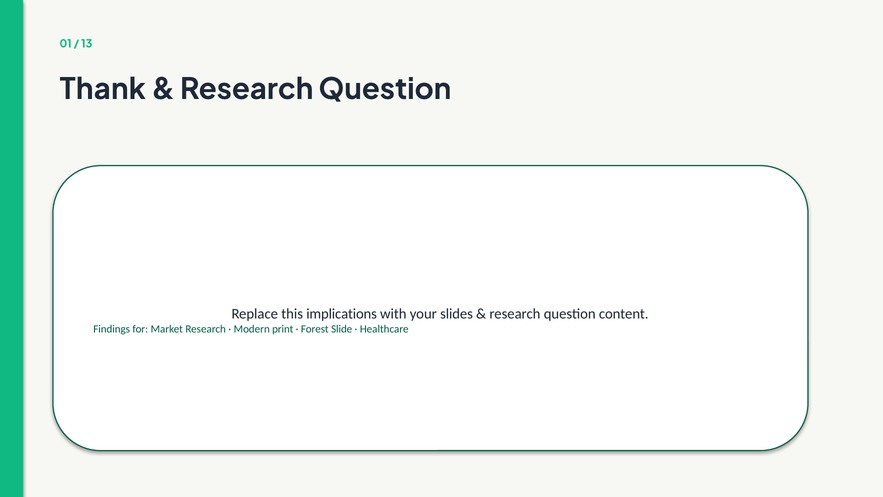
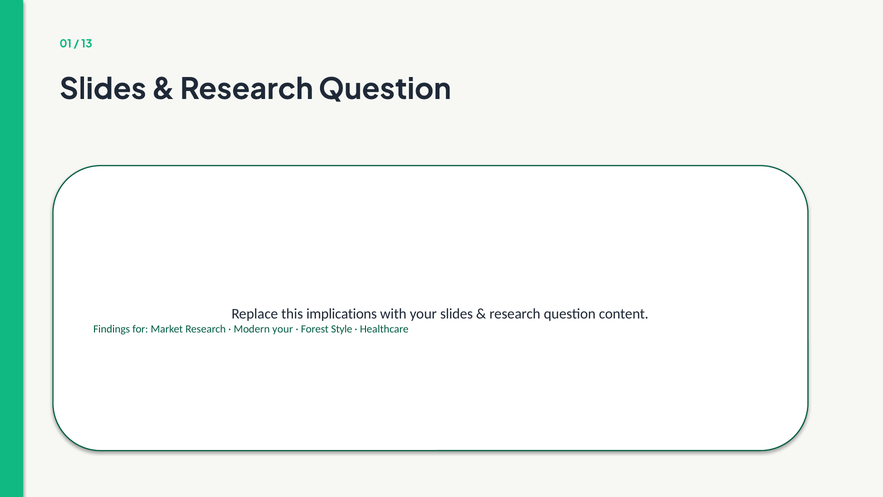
Thank at (103, 89): Thank -> Slides
Modern print: print -> your
Slide: Slide -> Style
